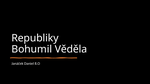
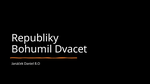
Věděla: Věděla -> Dvacet
